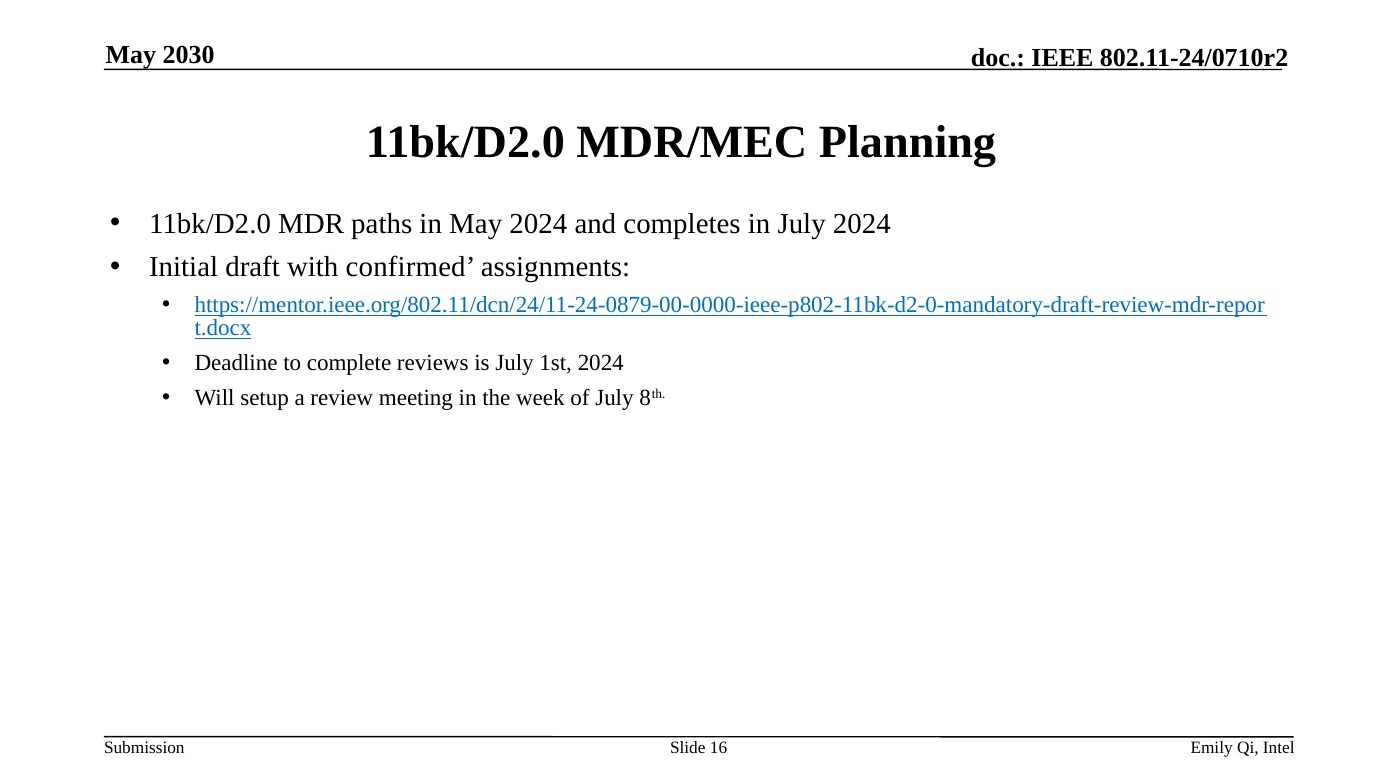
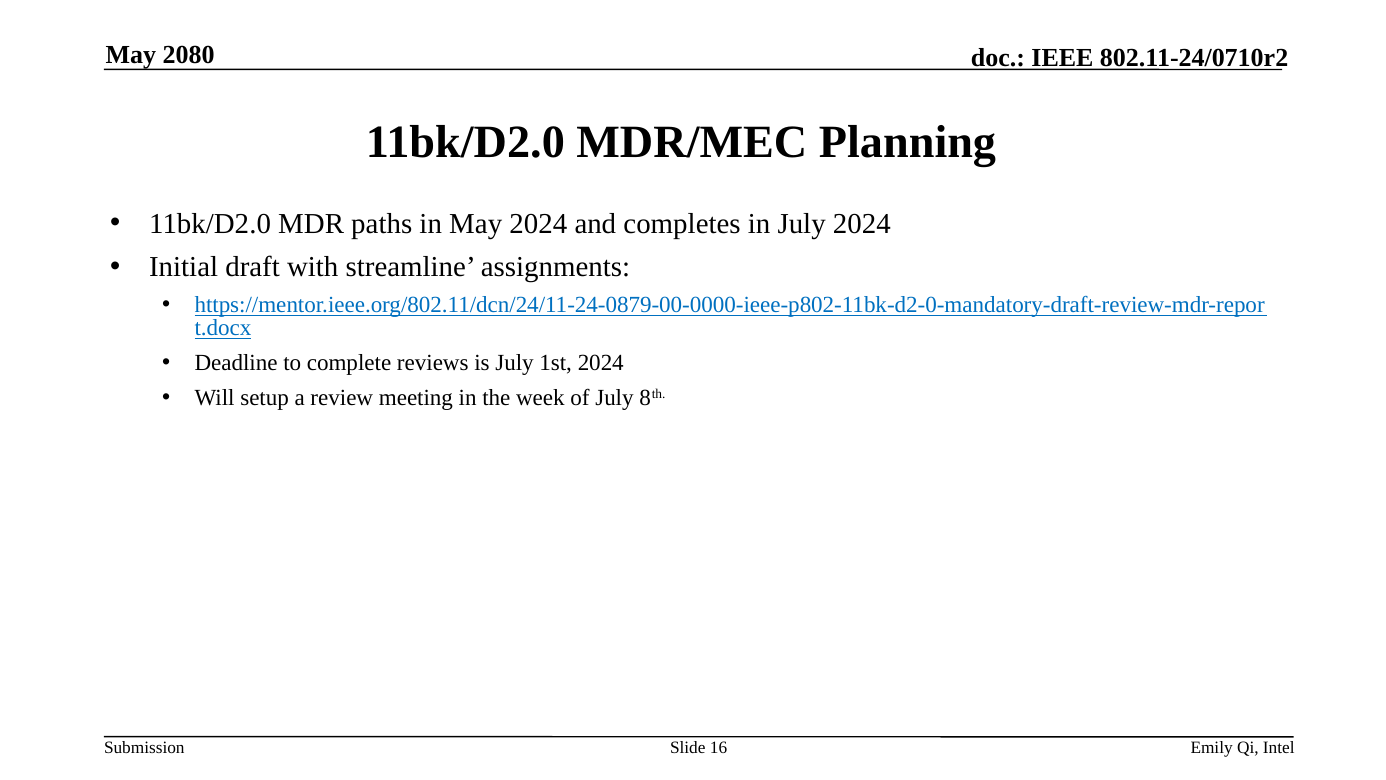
2030: 2030 -> 2080
confirmed: confirmed -> streamline
